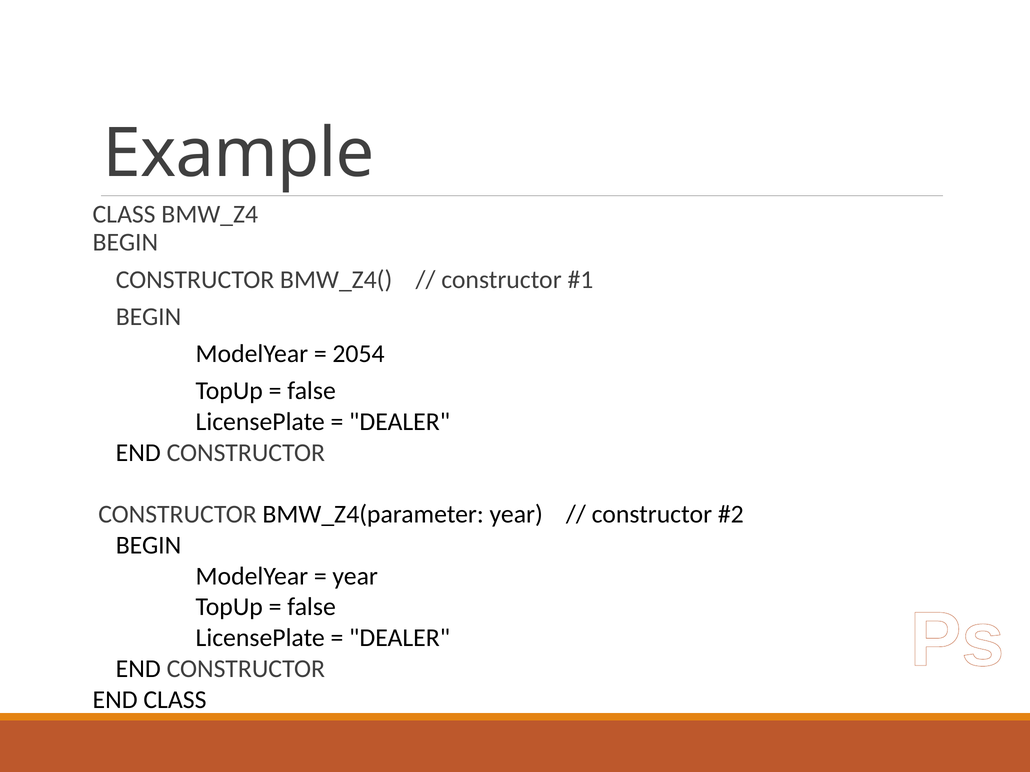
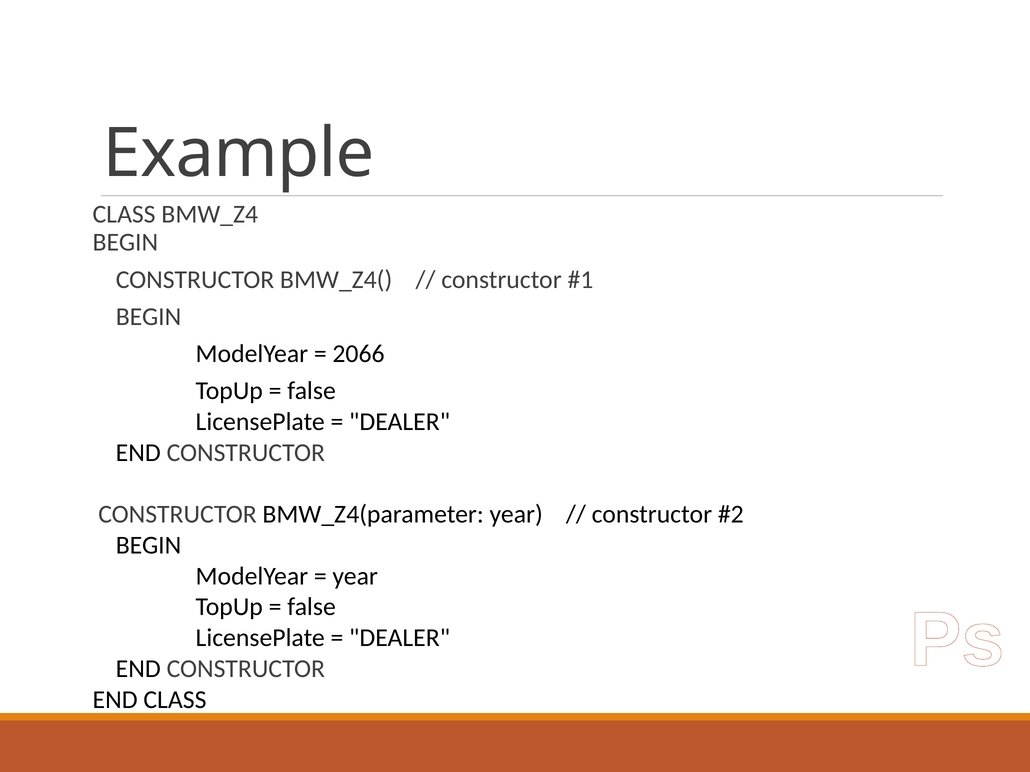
2054: 2054 -> 2066
